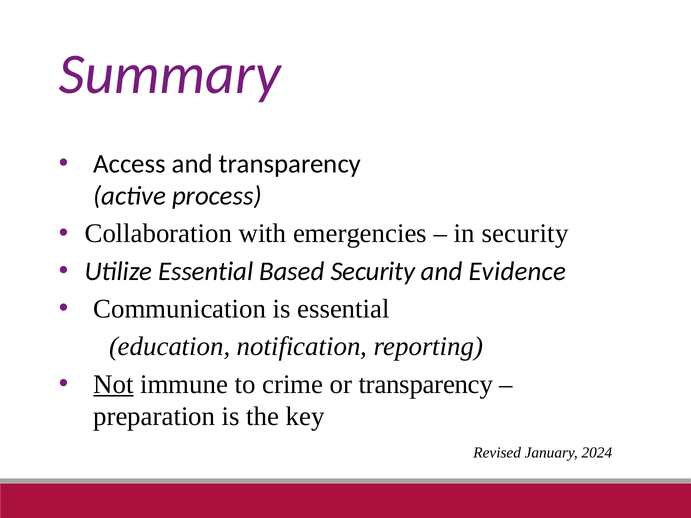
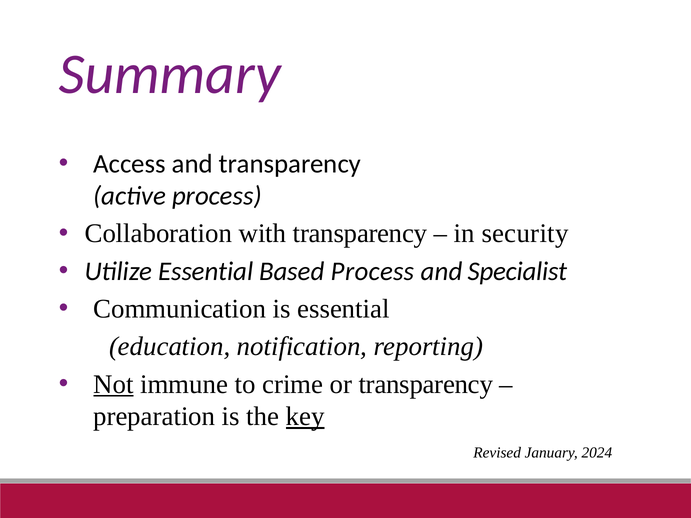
with emergencies: emergencies -> transparency
Based Security: Security -> Process
Evidence: Evidence -> Specialist
key underline: none -> present
